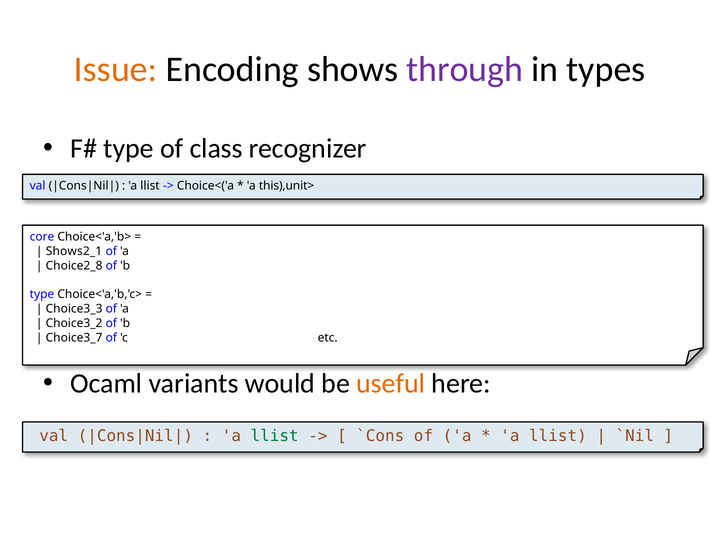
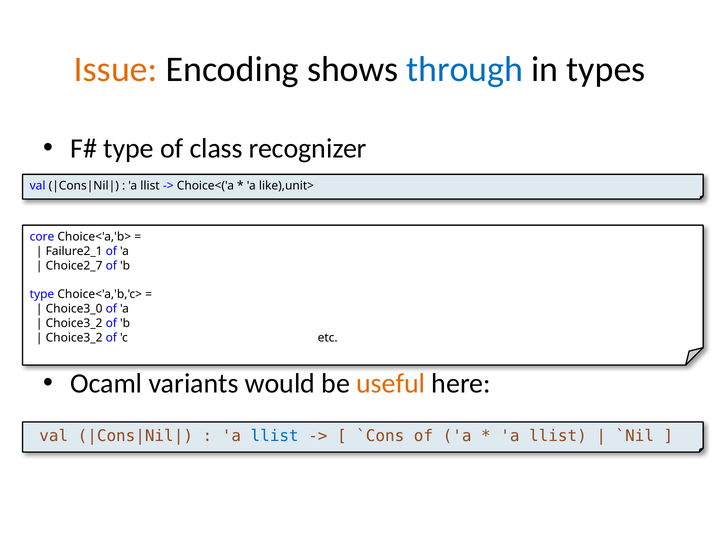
through colour: purple -> blue
this),unit>: this),unit> -> like),unit>
Shows2_1: Shows2_1 -> Failure2_1
Choice2_8: Choice2_8 -> Choice2_7
Choice3_3: Choice3_3 -> Choice3_0
Choice3_7 at (74, 338): Choice3_7 -> Choice3_2
llist at (275, 436) colour: green -> blue
